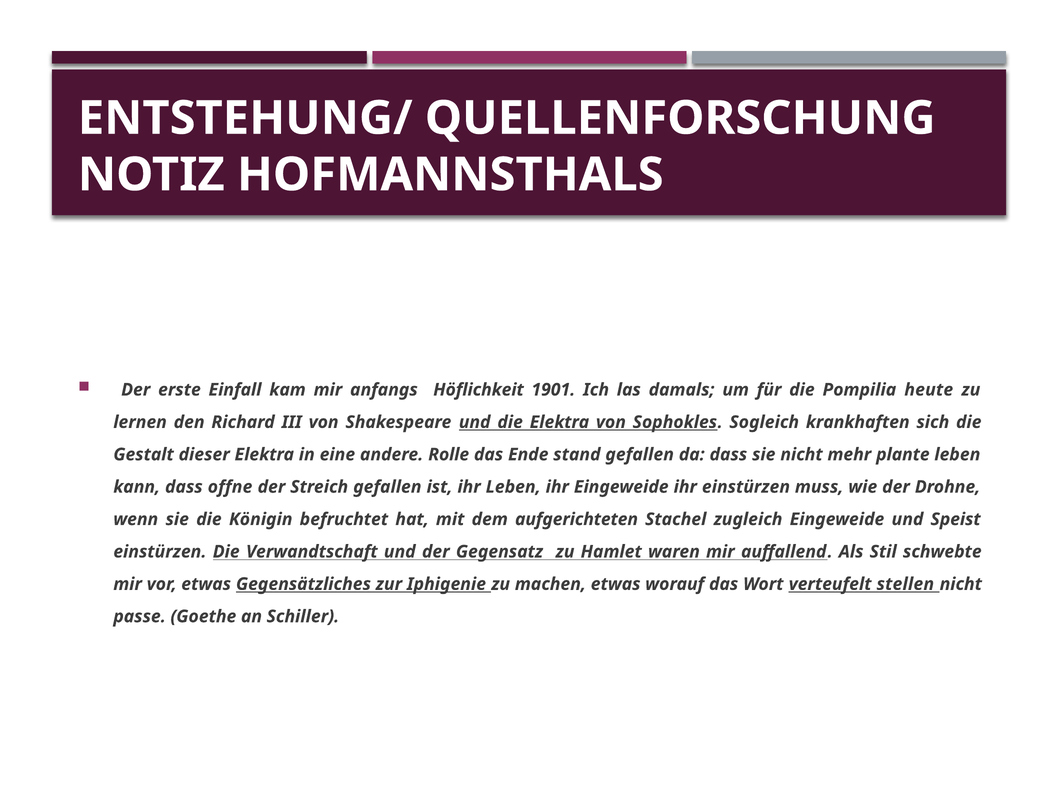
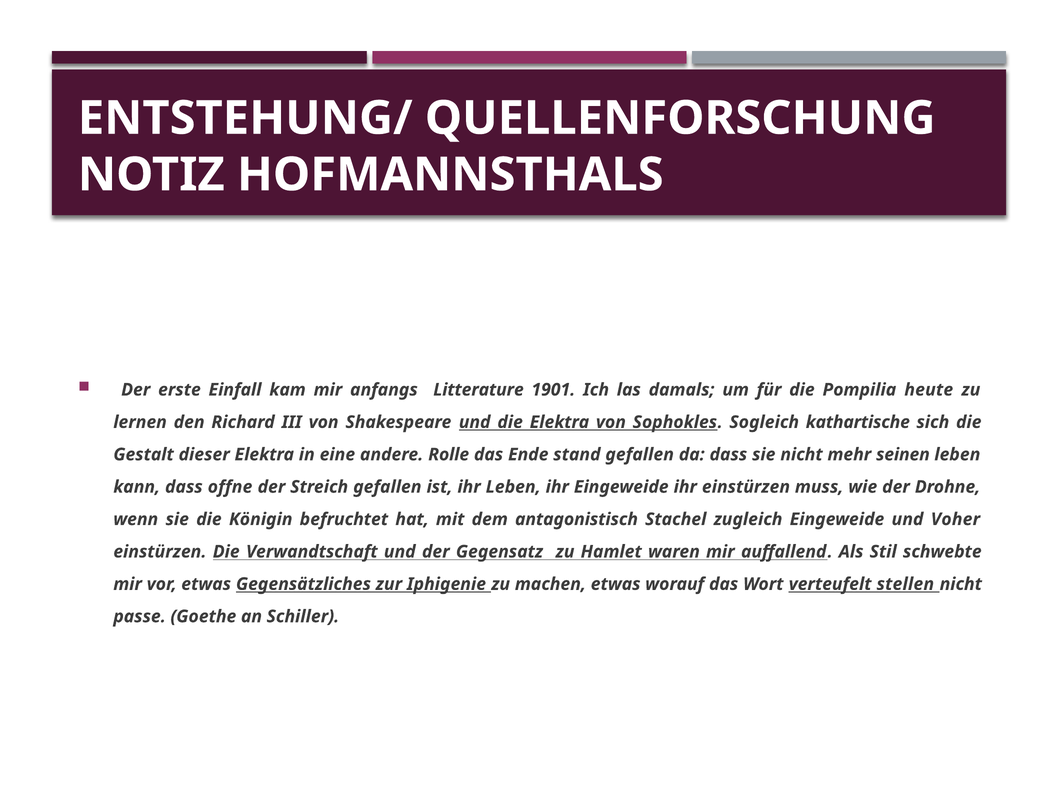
Höflichkeit: Höflichkeit -> Litterature
krankhaften: krankhaften -> kathartische
plante: plante -> seinen
aufgerichteten: aufgerichteten -> antagonistisch
Speist: Speist -> Voher
